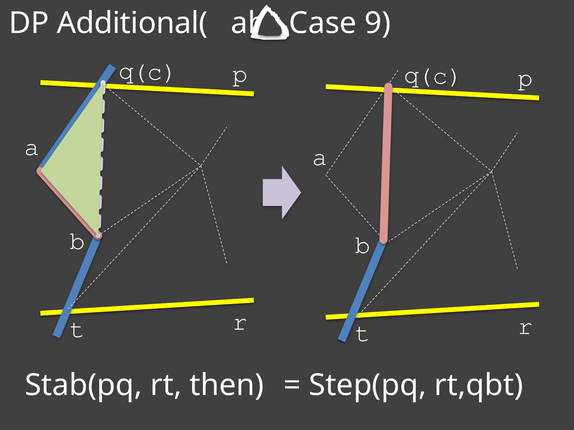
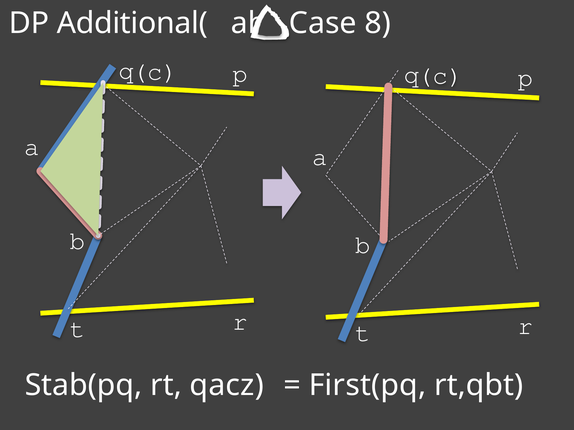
9: 9 -> 8
then: then -> qacz
Step(pq: Step(pq -> First(pq
